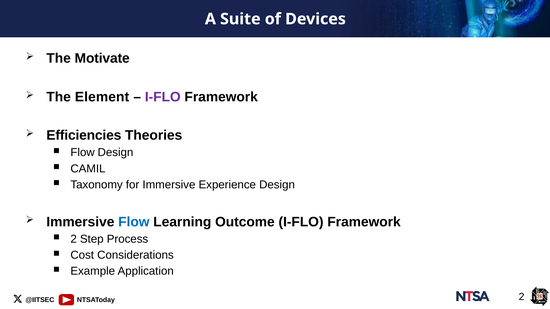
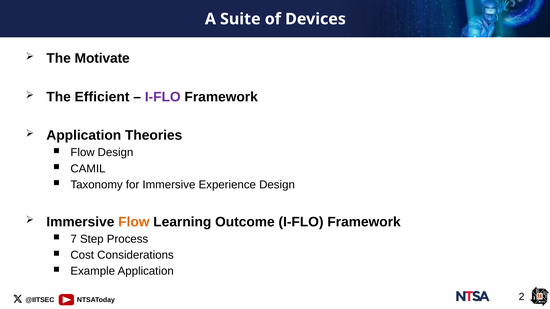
Element: Element -> Efficient
Efficiencies at (84, 135): Efficiencies -> Application
Flow at (134, 222) colour: blue -> orange
2 at (74, 239): 2 -> 7
